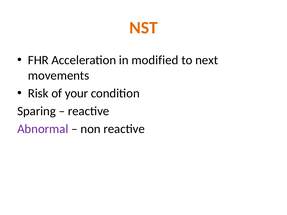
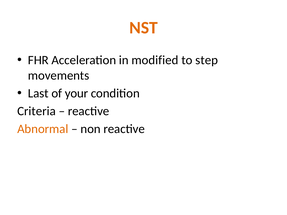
next: next -> step
Risk: Risk -> Last
Sparing: Sparing -> Criteria
Abnormal colour: purple -> orange
